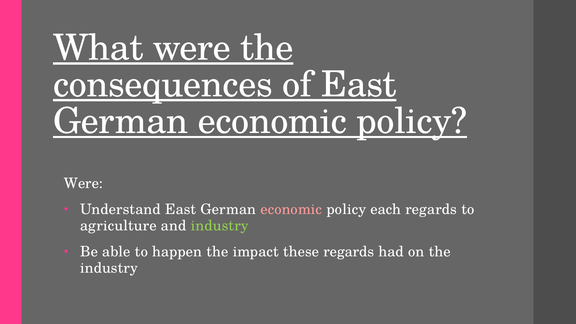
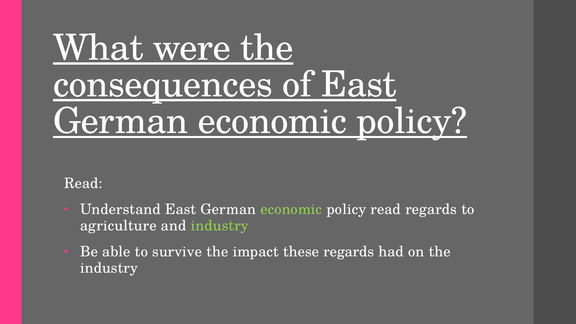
Were at (83, 183): Were -> Read
economic at (291, 209) colour: pink -> light green
each at (386, 209): each -> read
happen: happen -> survive
